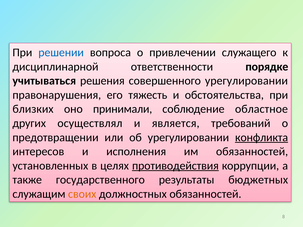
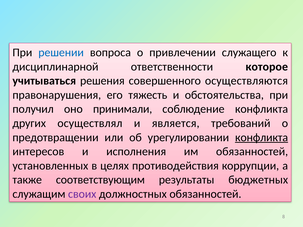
порядке: порядке -> которое
совершенного урегулировании: урегулировании -> осуществляются
близких: близких -> получил
соблюдение областное: областное -> конфликта
противодействия underline: present -> none
государственного: государственного -> соответствующим
своих colour: orange -> purple
